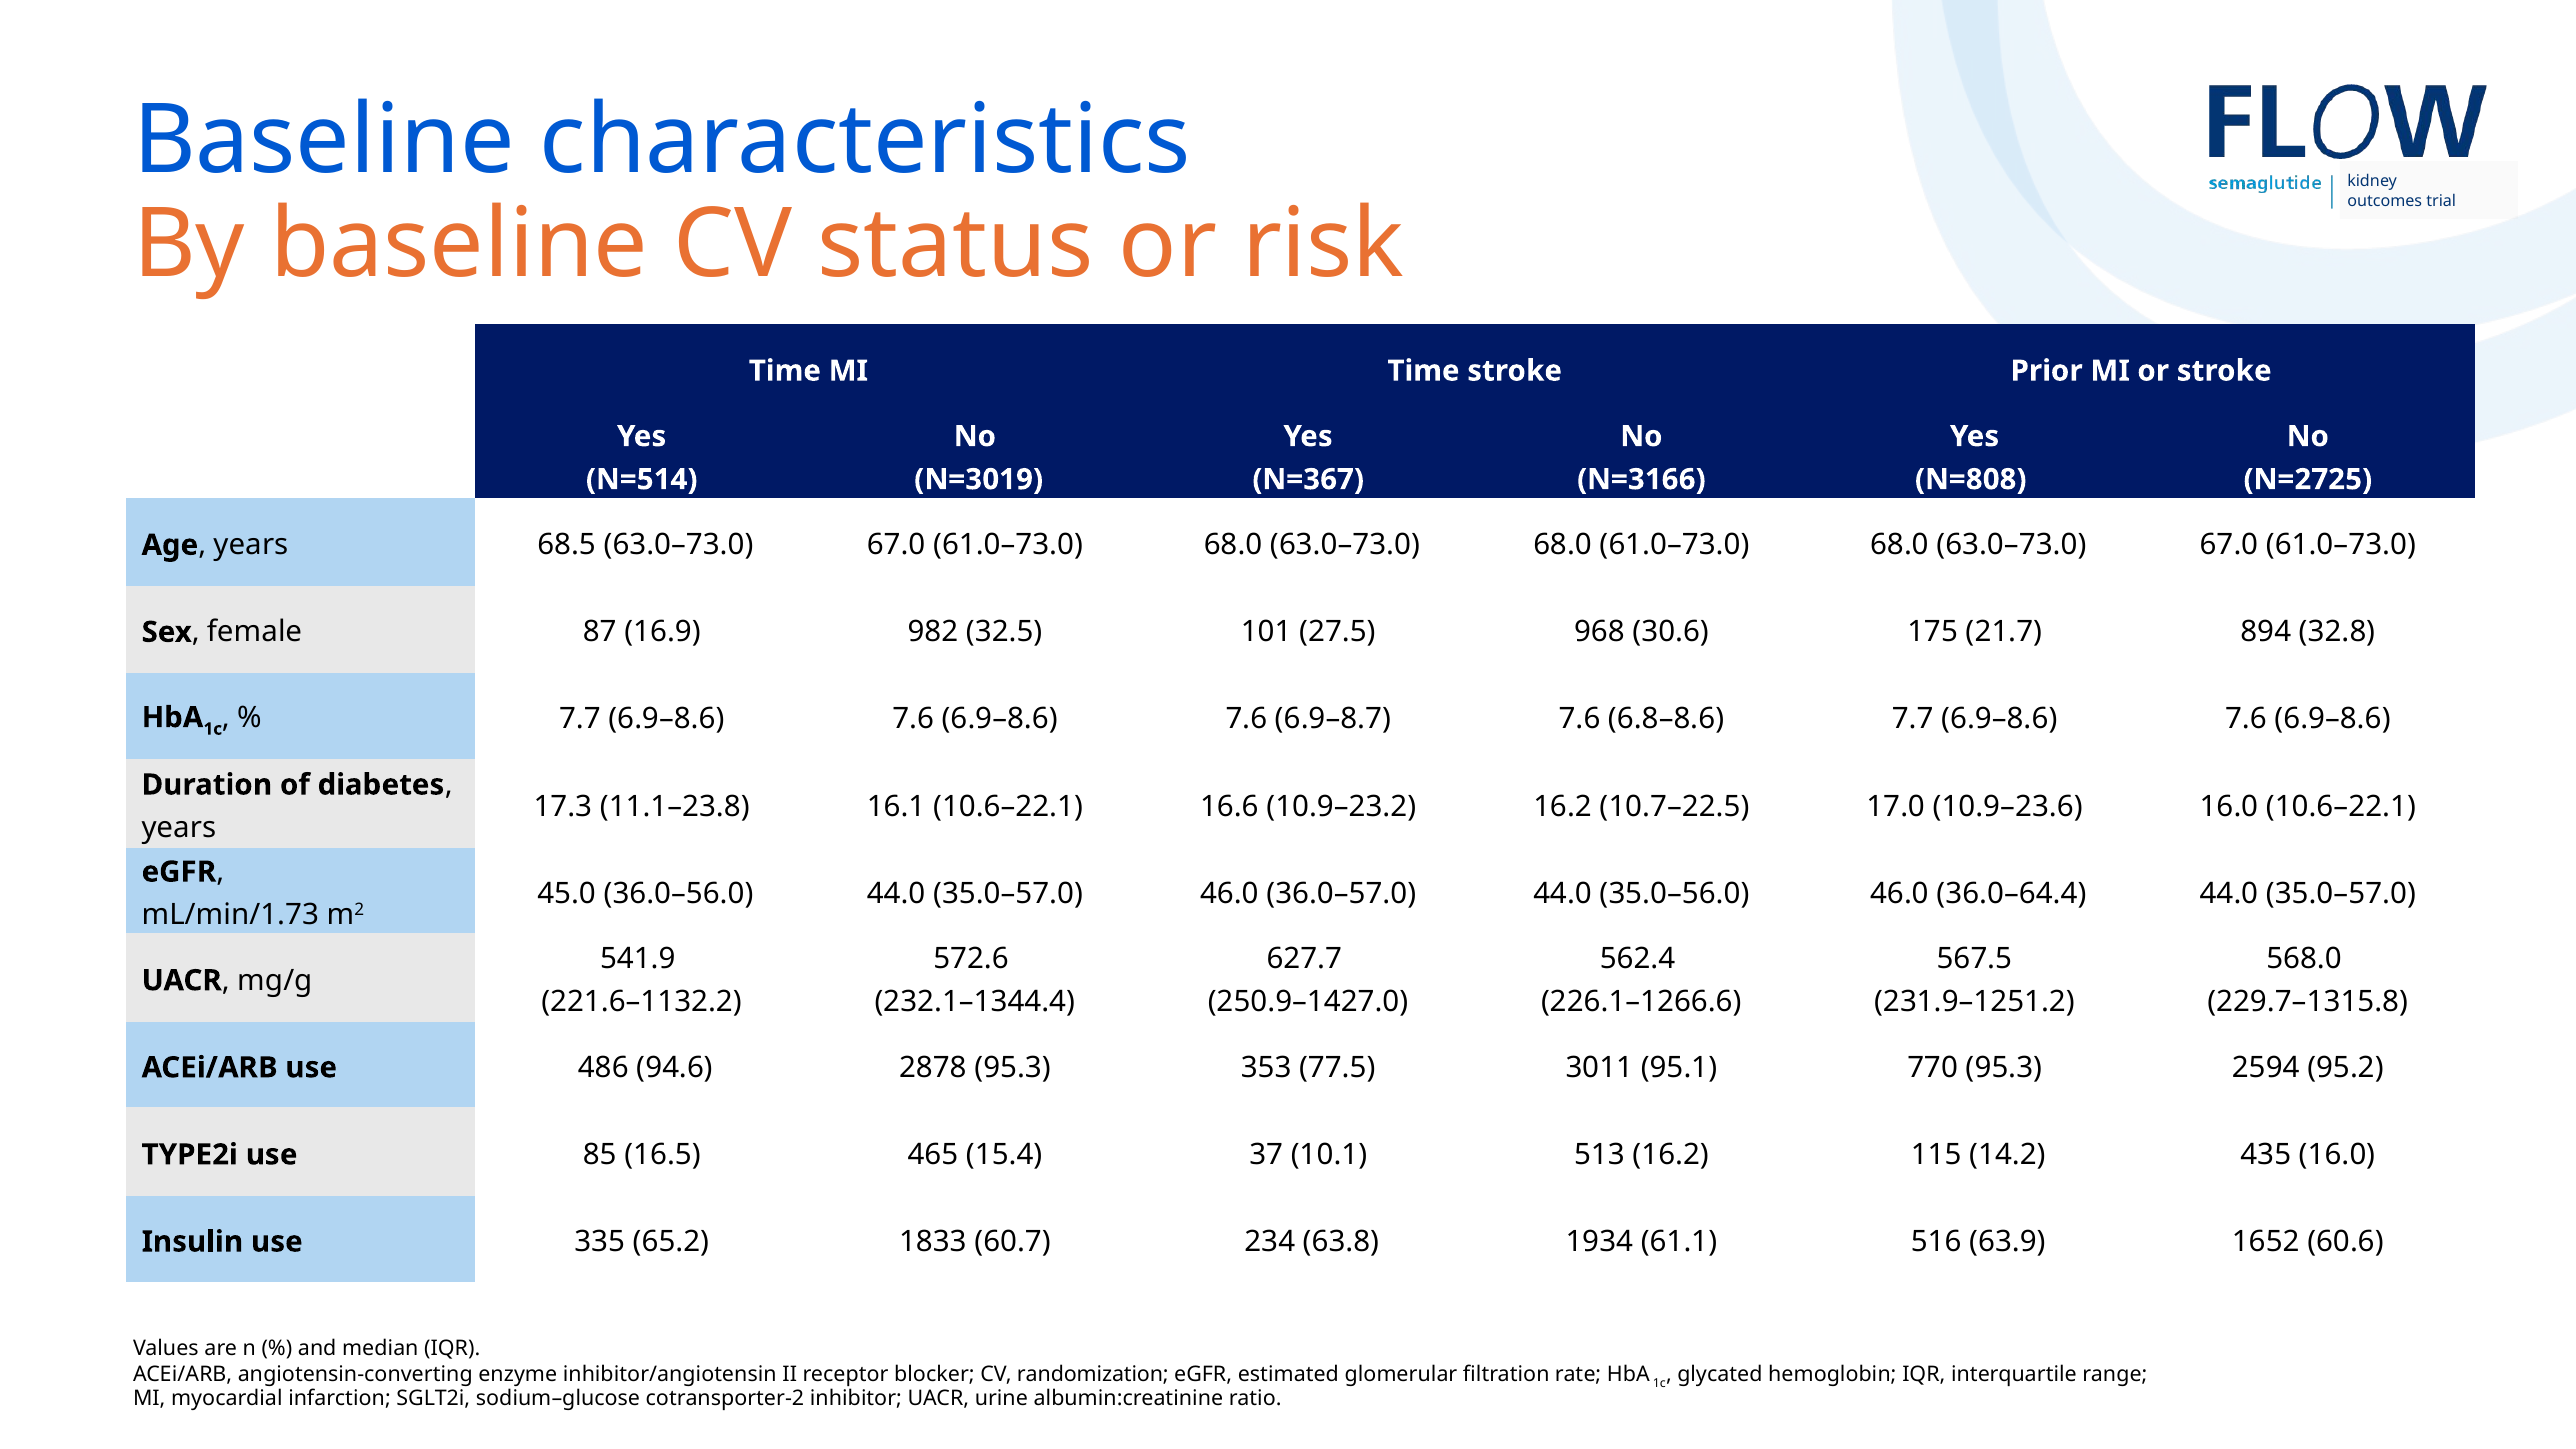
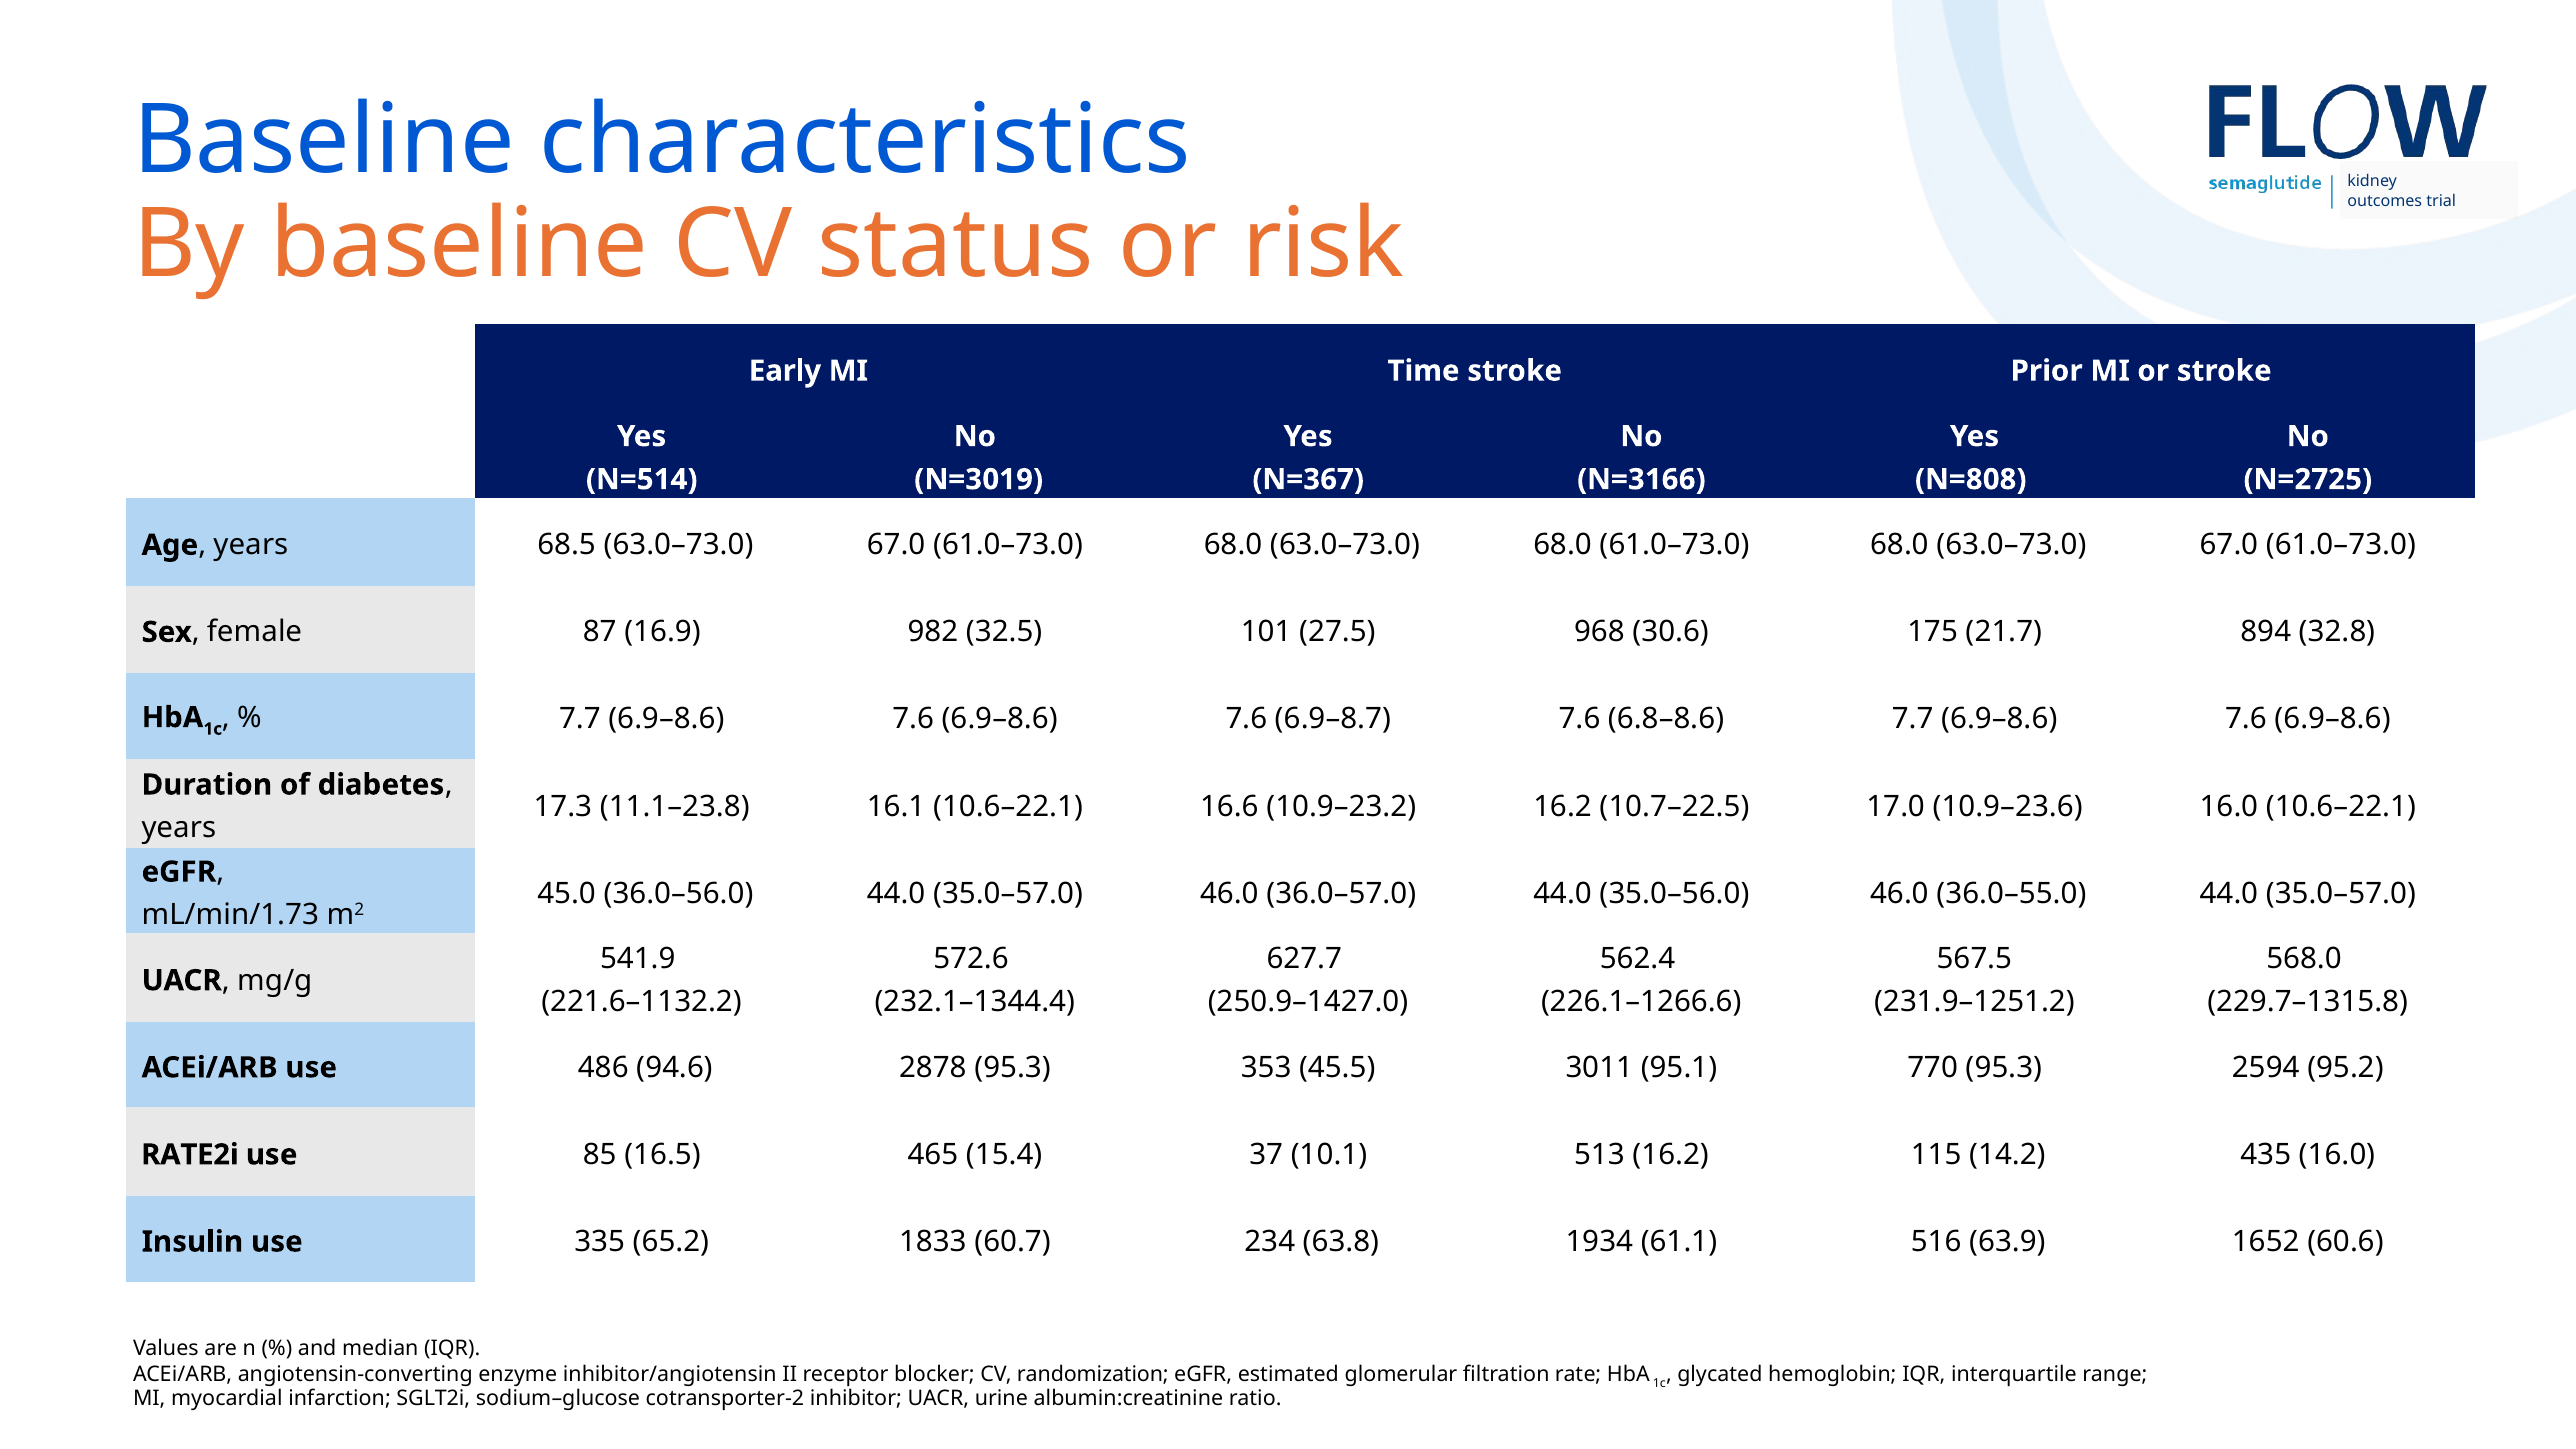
Time at (785, 371): Time -> Early
36.0–64.4: 36.0–64.4 -> 36.0–55.0
77.5: 77.5 -> 45.5
TYPE2i: TYPE2i -> RATE2i
